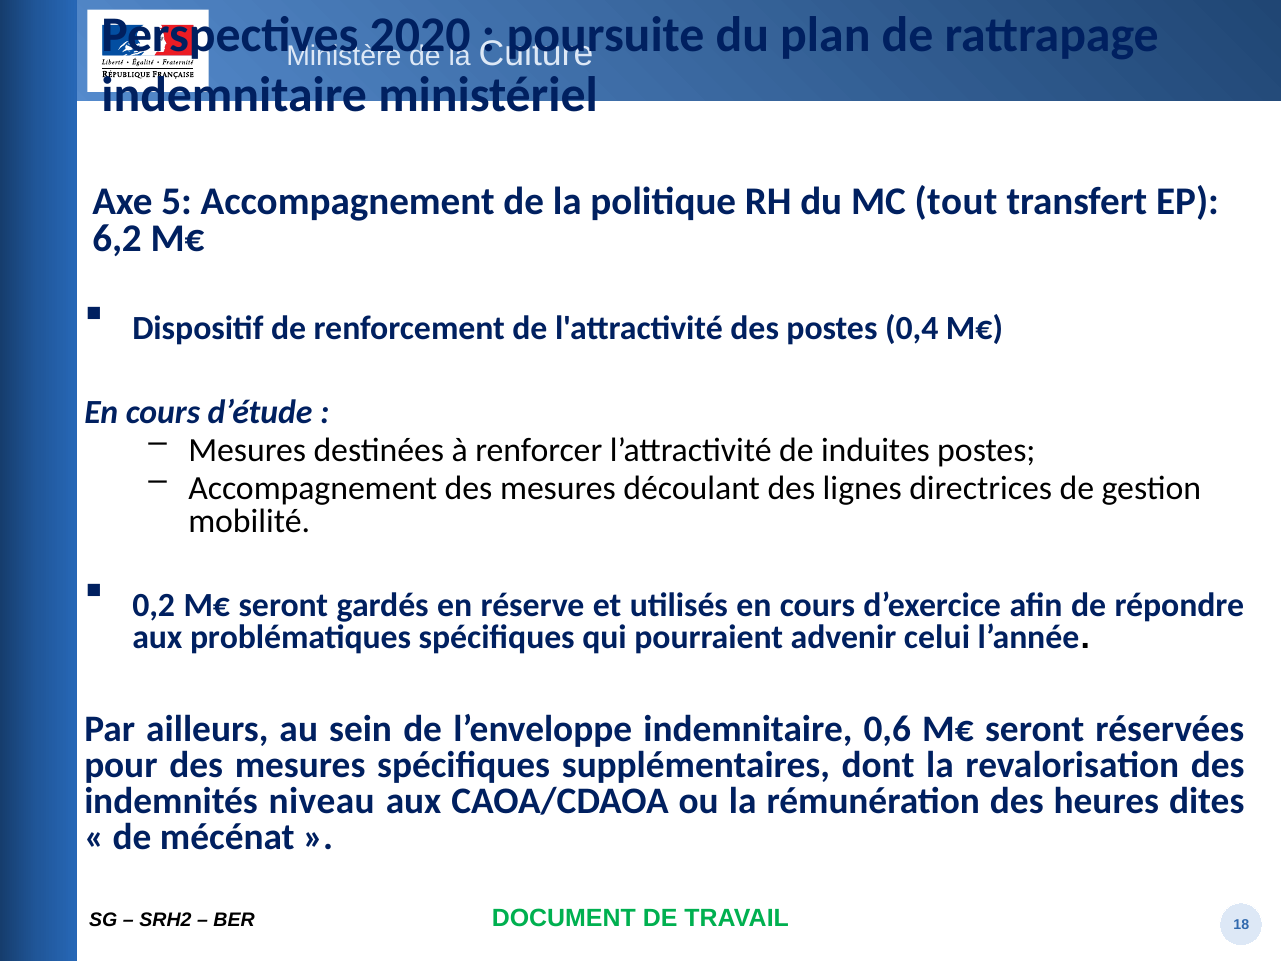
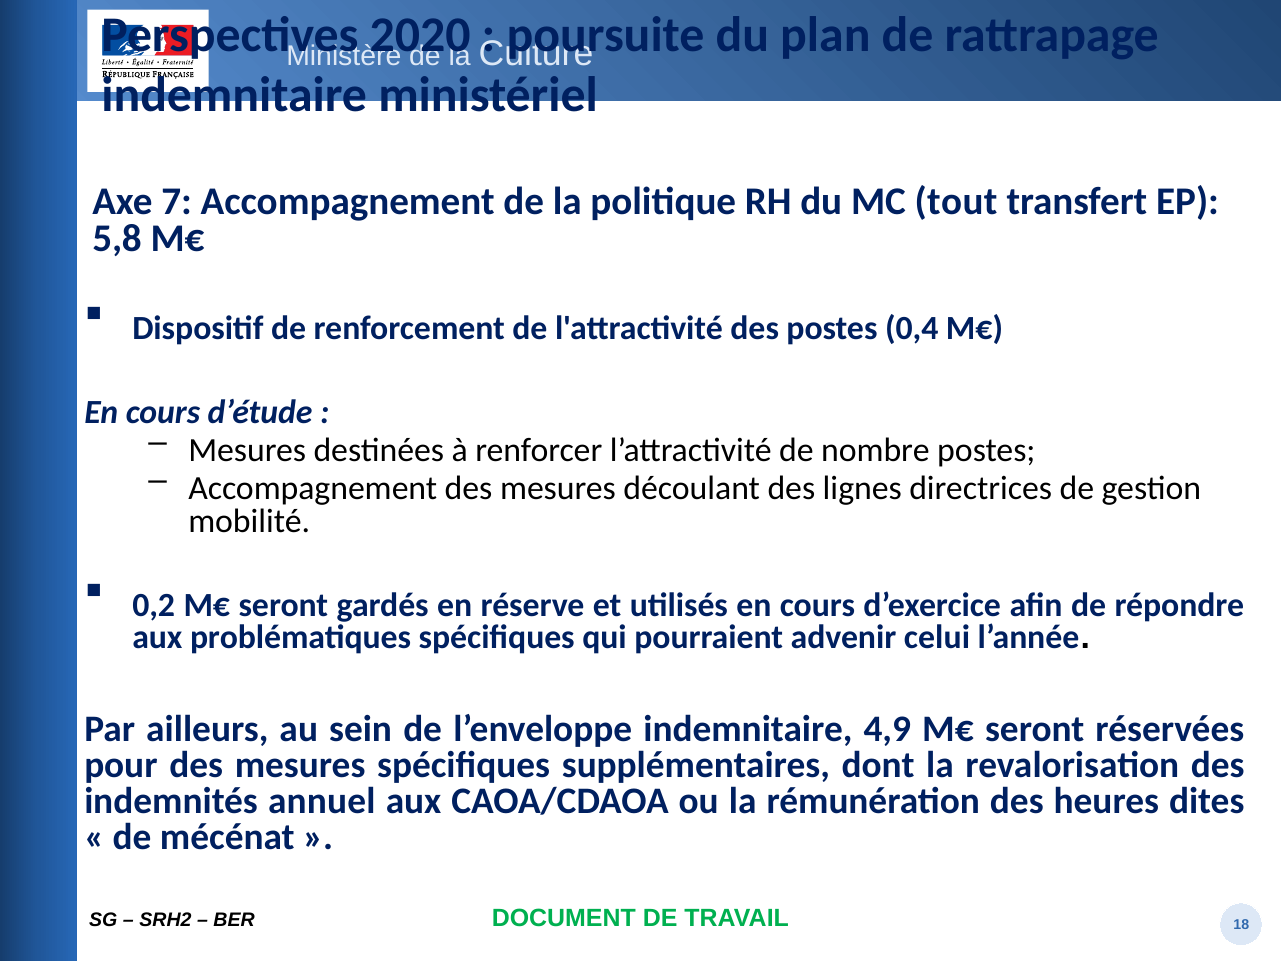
5: 5 -> 7
6,2: 6,2 -> 5,8
induites: induites -> nombre
0,6: 0,6 -> 4,9
niveau: niveau -> annuel
